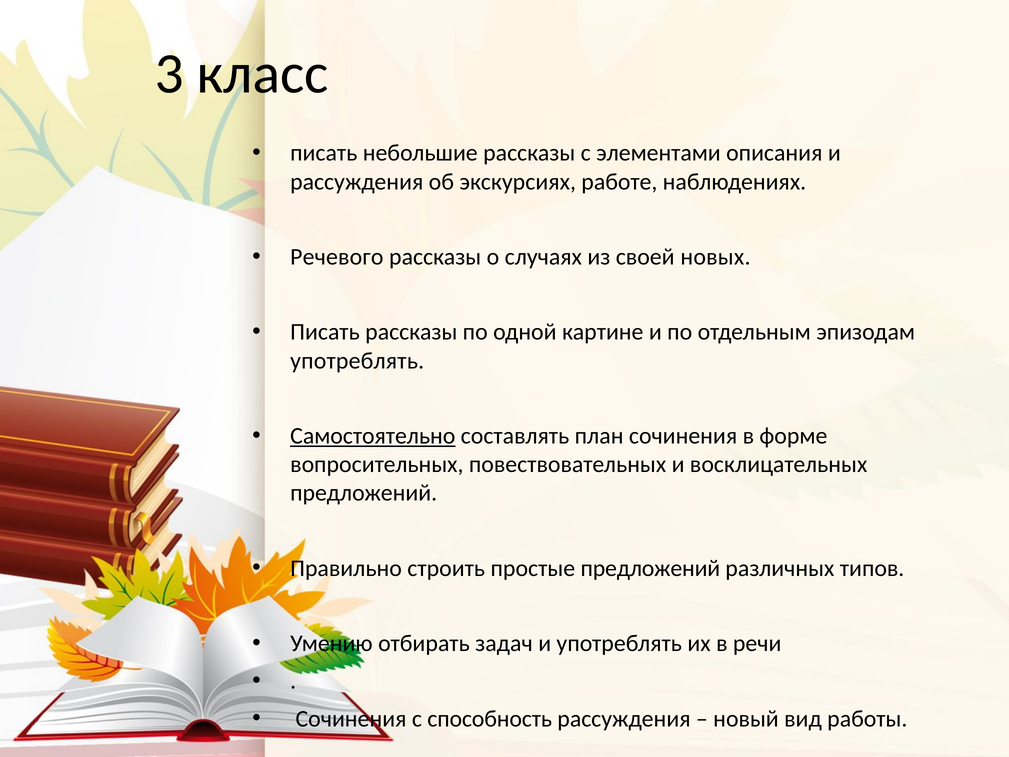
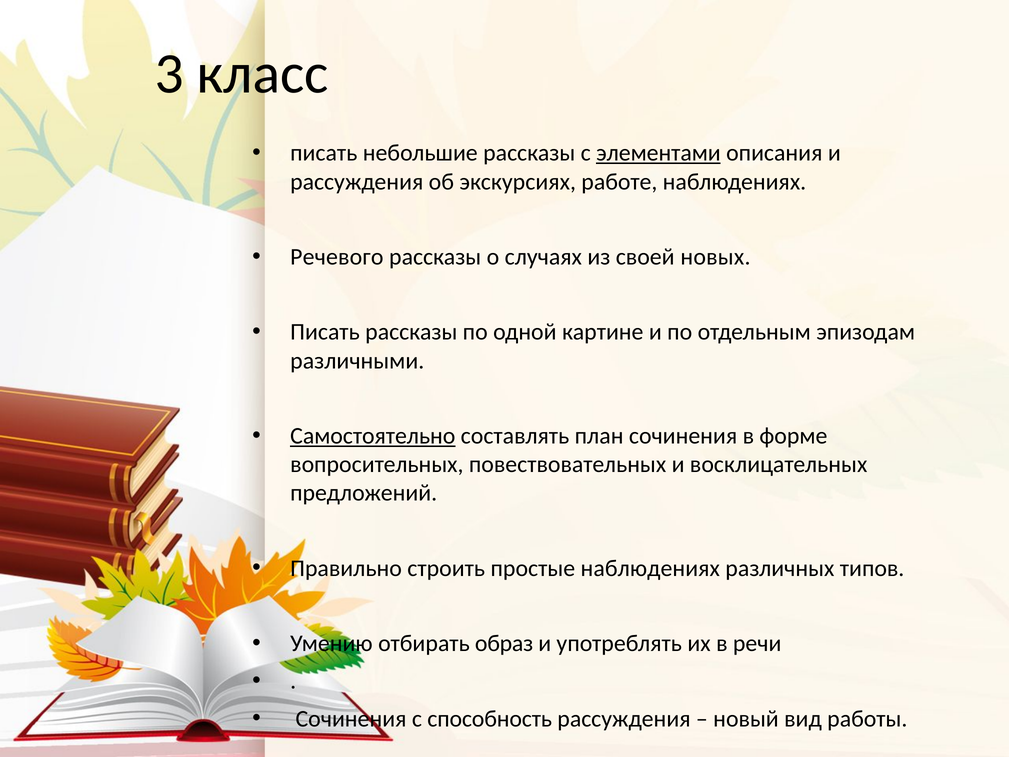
элементами underline: none -> present
употреблять at (357, 361): употреблять -> различными
простые предложений: предложений -> наблюдениях
задач: задач -> образ
